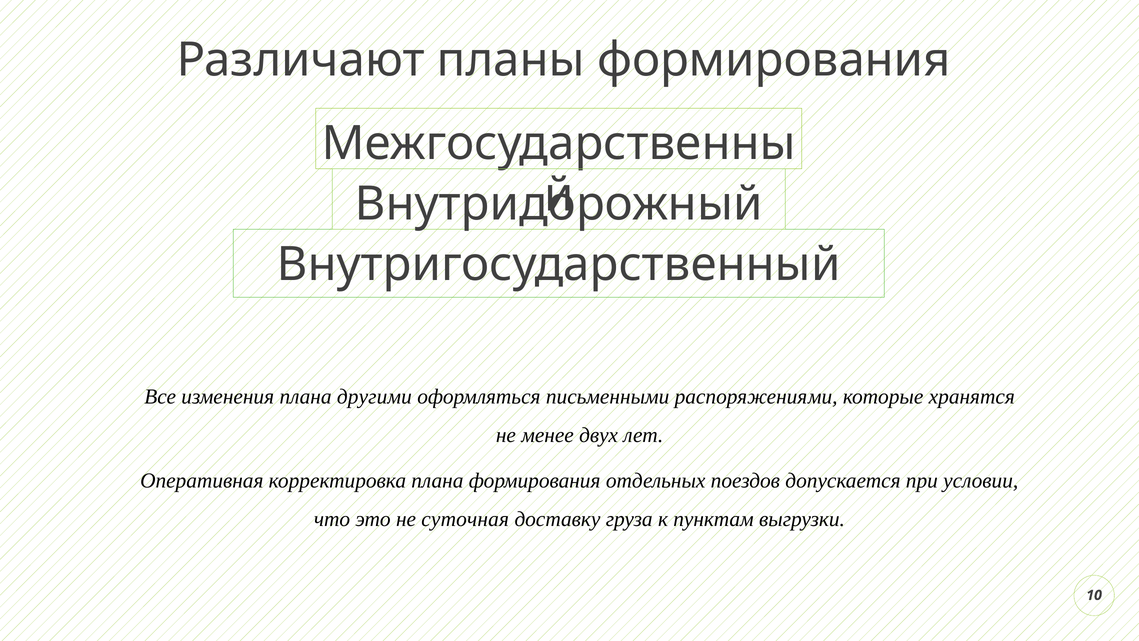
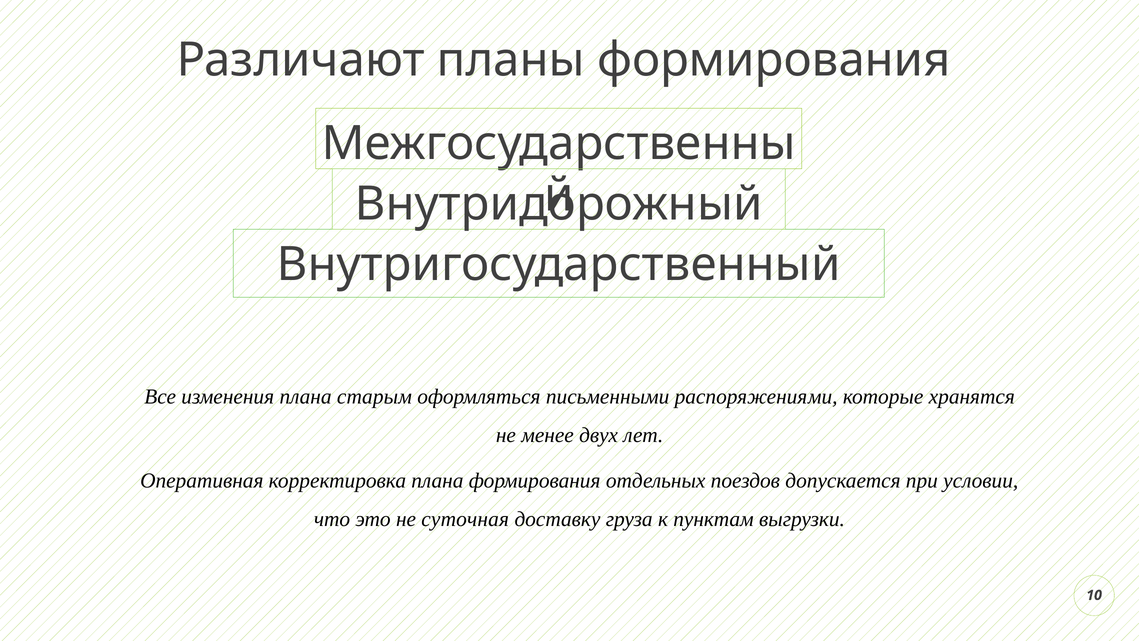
другими: другими -> старым
